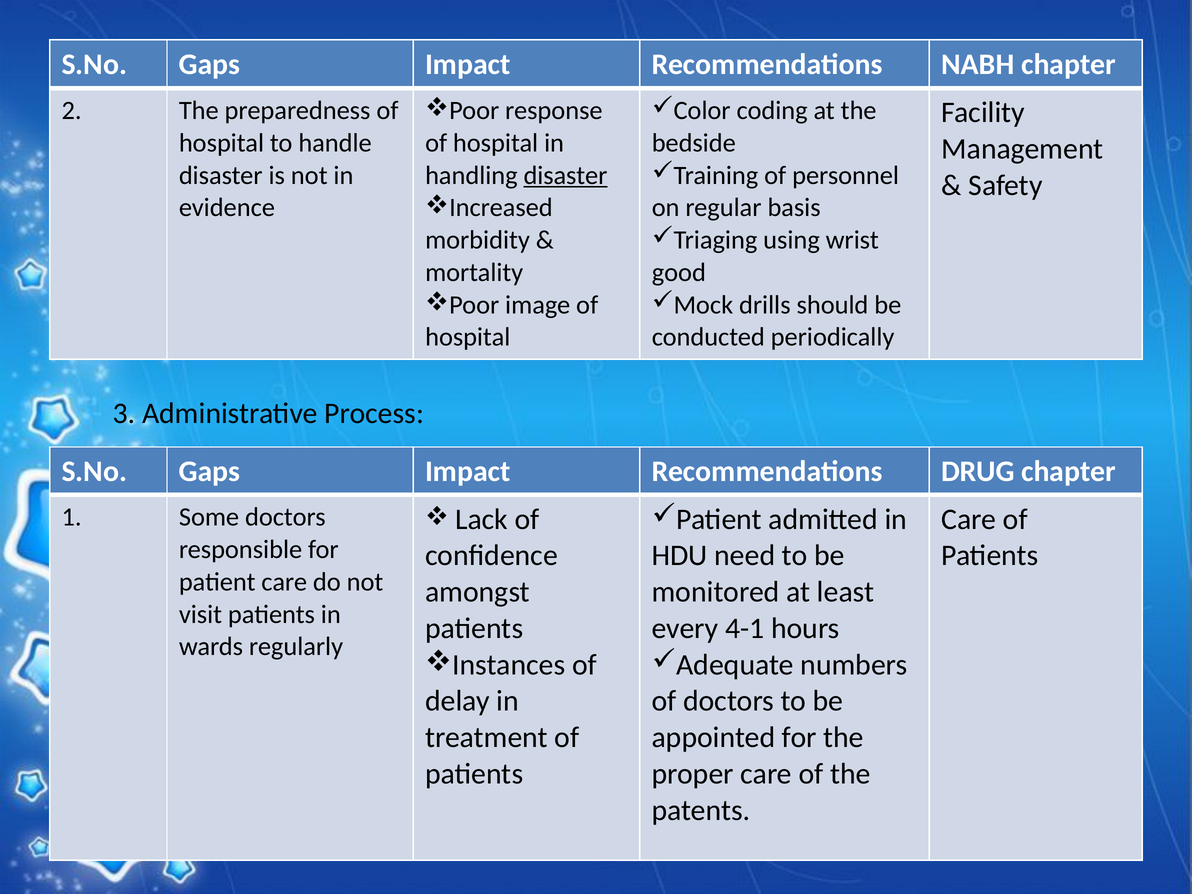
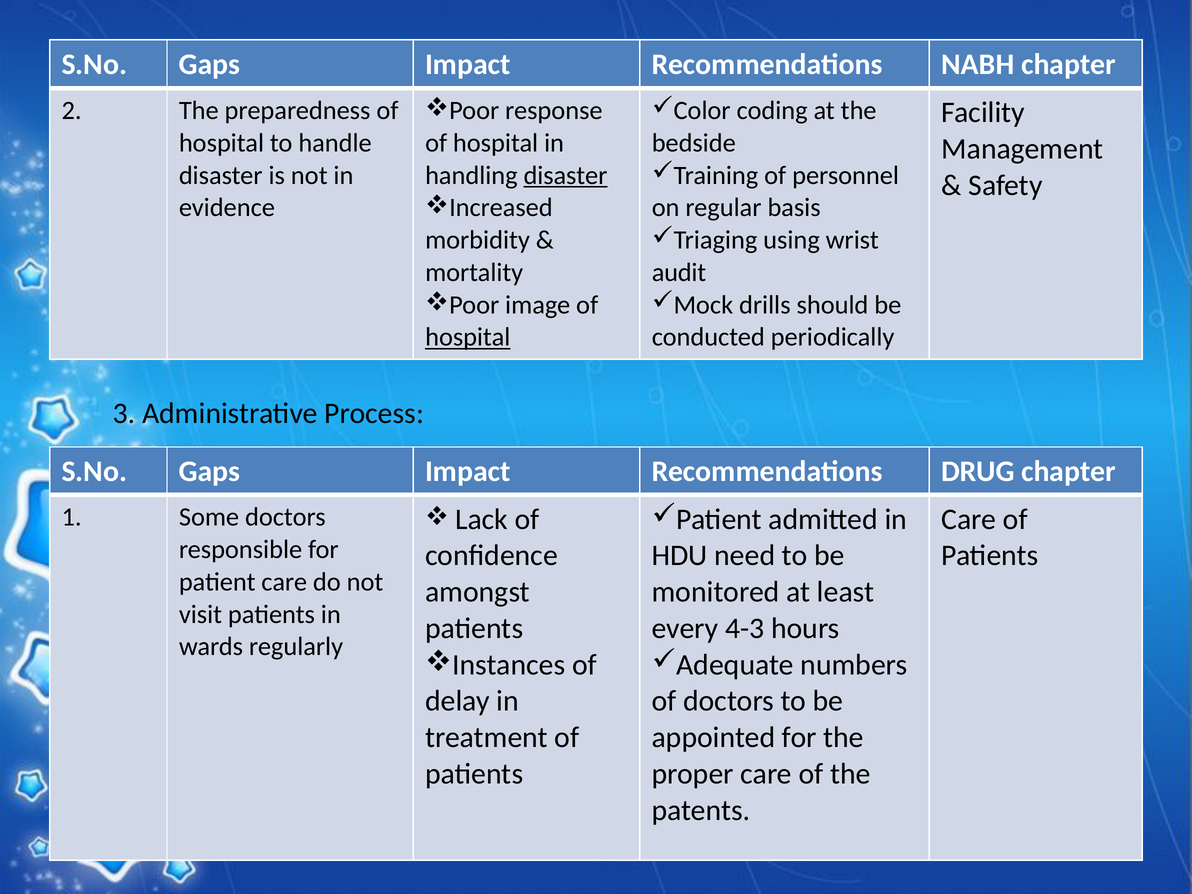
good: good -> audit
hospital at (468, 337) underline: none -> present
4-1: 4-1 -> 4-3
